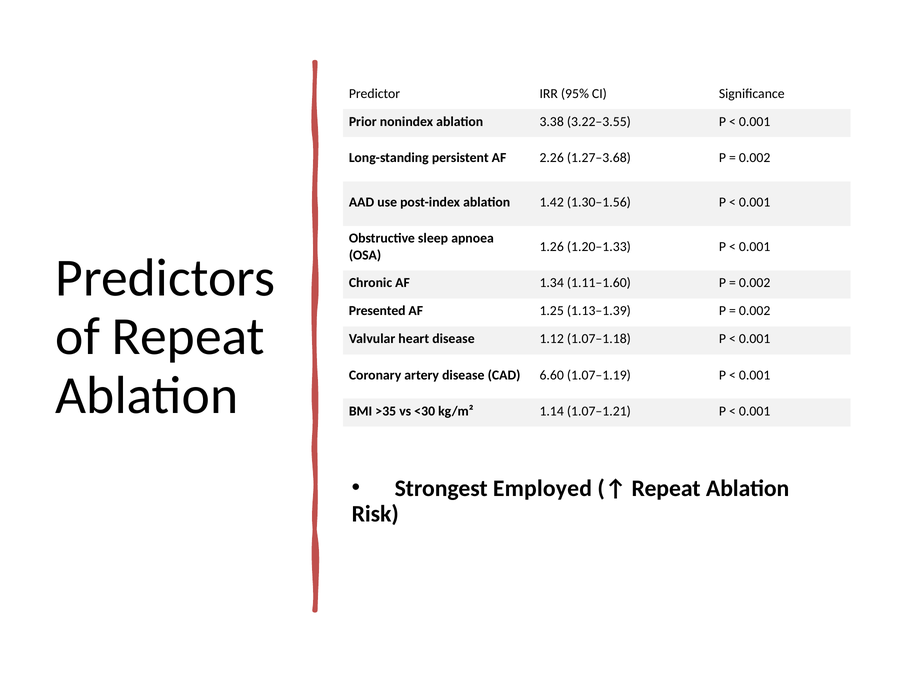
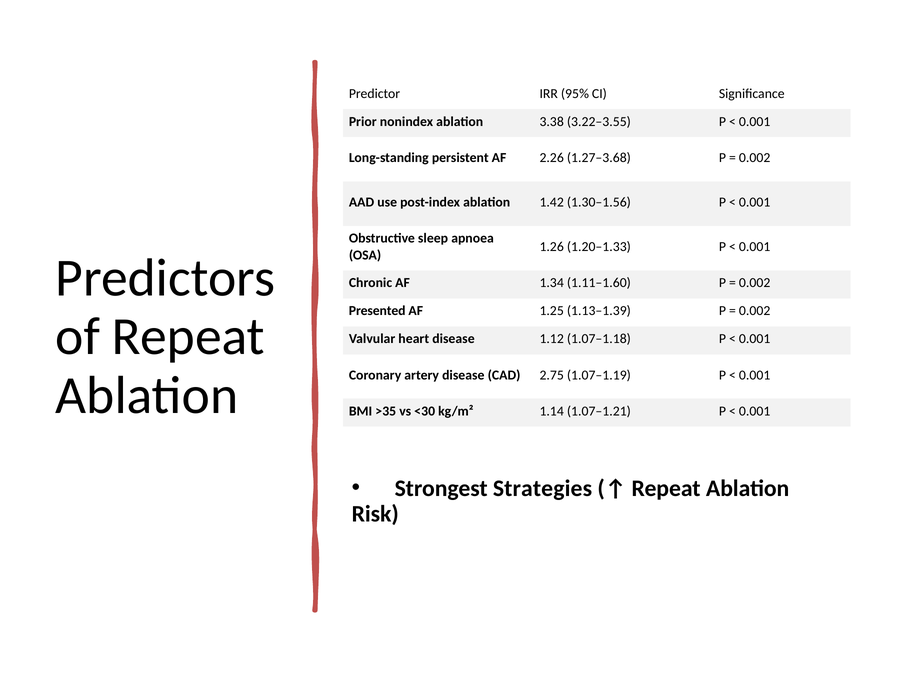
6.60: 6.60 -> 2.75
Employed: Employed -> Strategies
